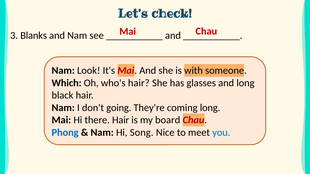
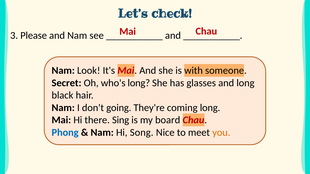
Blanks: Blanks -> Please
Which: Which -> Secret
who's hair: hair -> long
there Hair: Hair -> Sing
you colour: blue -> orange
